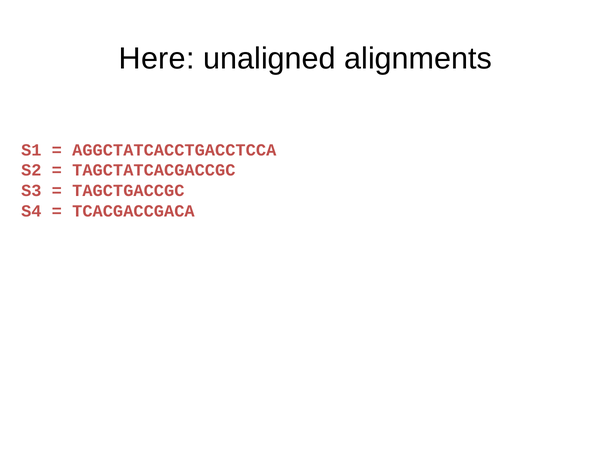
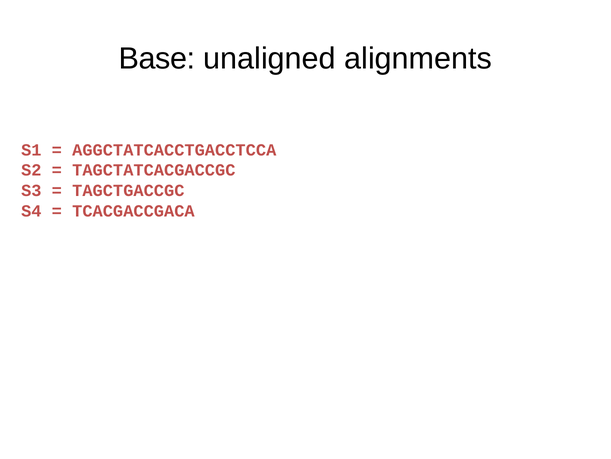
Here: Here -> Base
